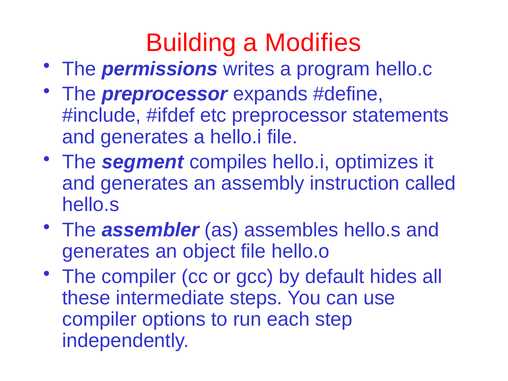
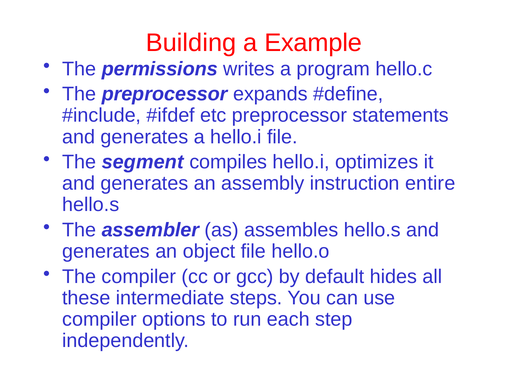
Modifies: Modifies -> Example
called: called -> entire
